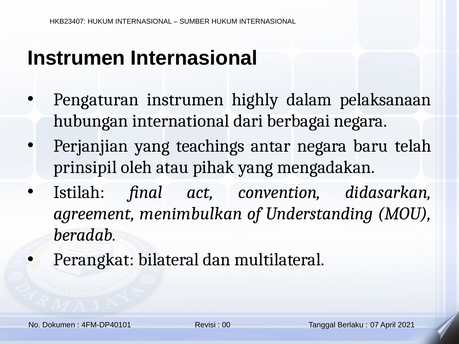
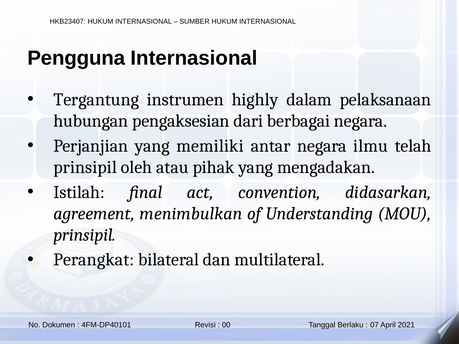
Instrumen at (76, 58): Instrumen -> Pengguna
Pengaturan: Pengaturan -> Tergantung
international: international -> pengaksesian
teachings: teachings -> memiliki
baru: baru -> ilmu
beradab at (85, 235): beradab -> prinsipil
